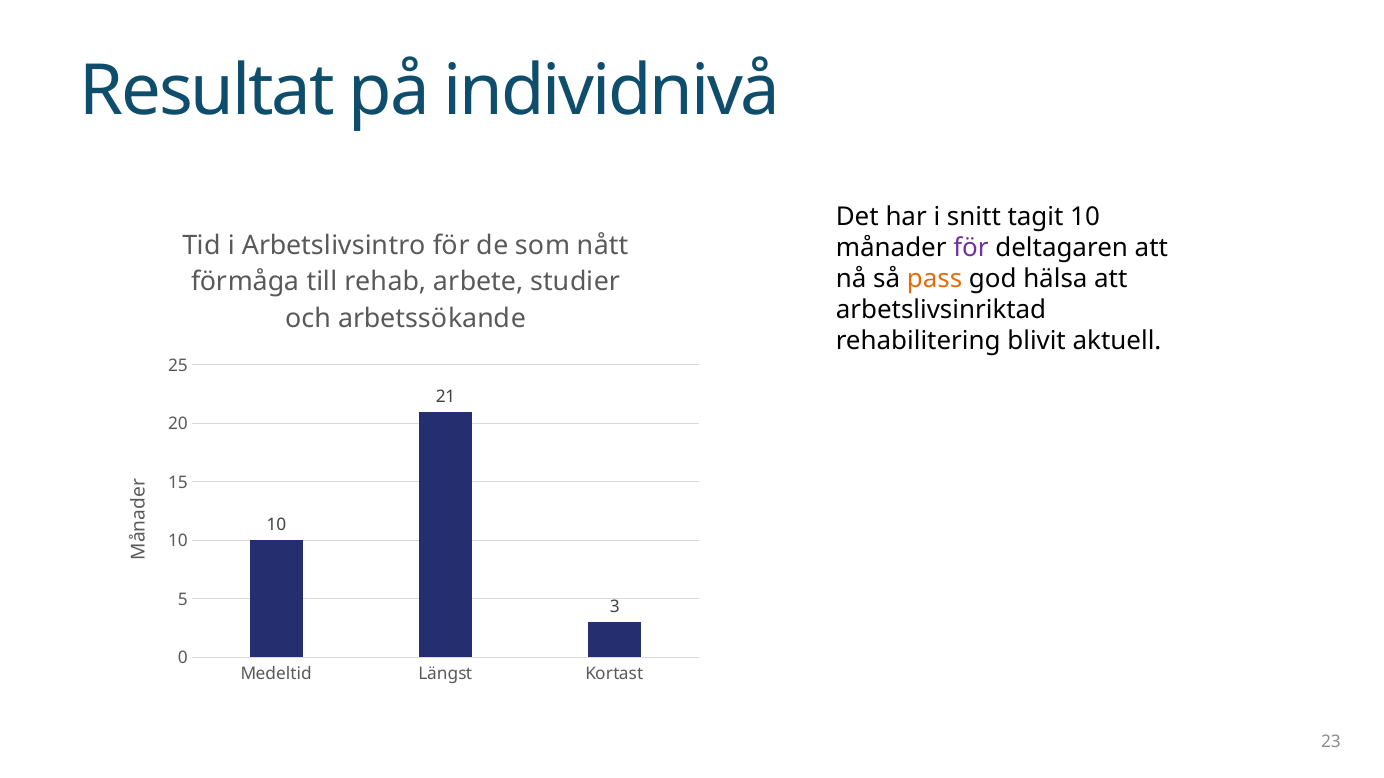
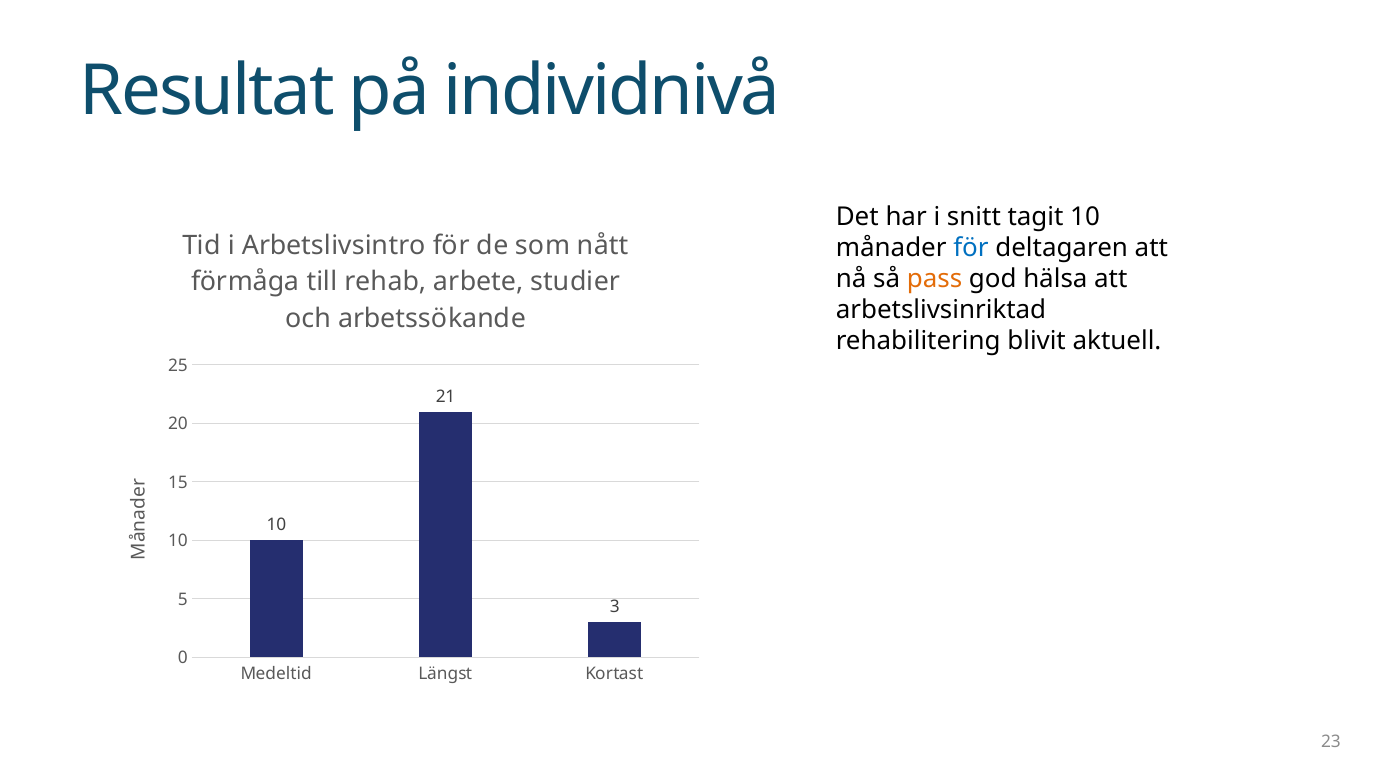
för at (971, 248) colour: purple -> blue
